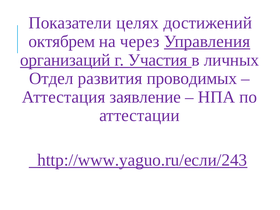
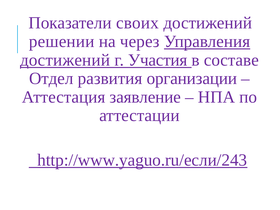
целях: целях -> своих
октябрем: октябрем -> решении
организаций at (65, 60): организаций -> достижений
личных: личных -> составе
проводимых: проводимых -> организации
